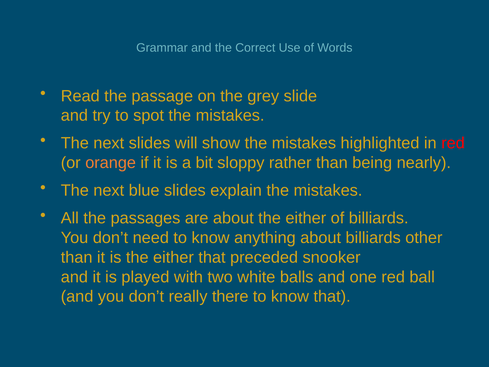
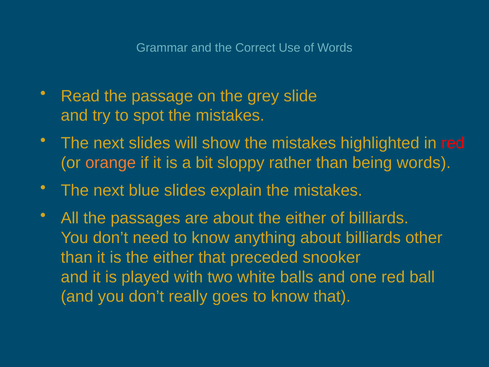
being nearly: nearly -> words
there: there -> goes
